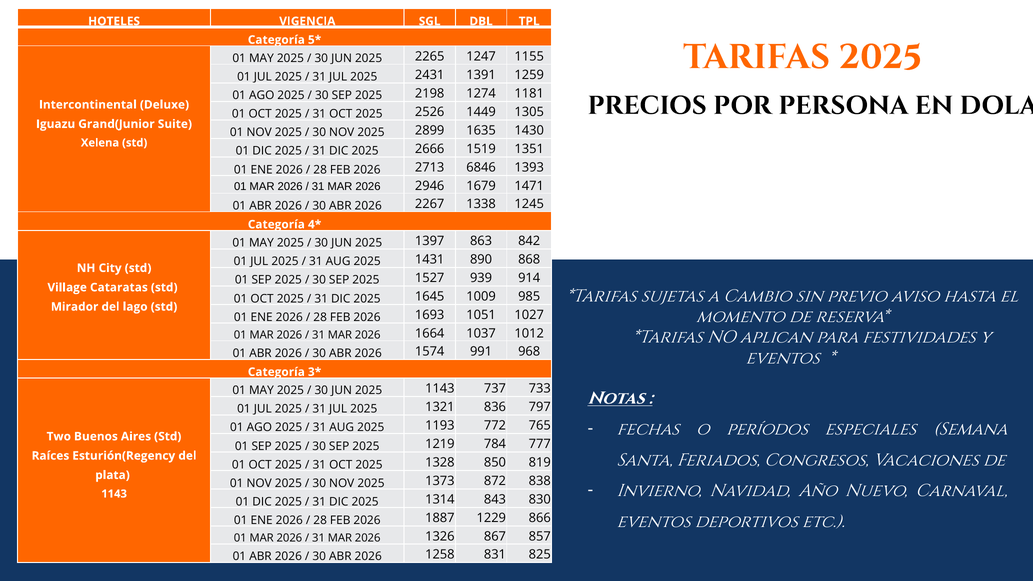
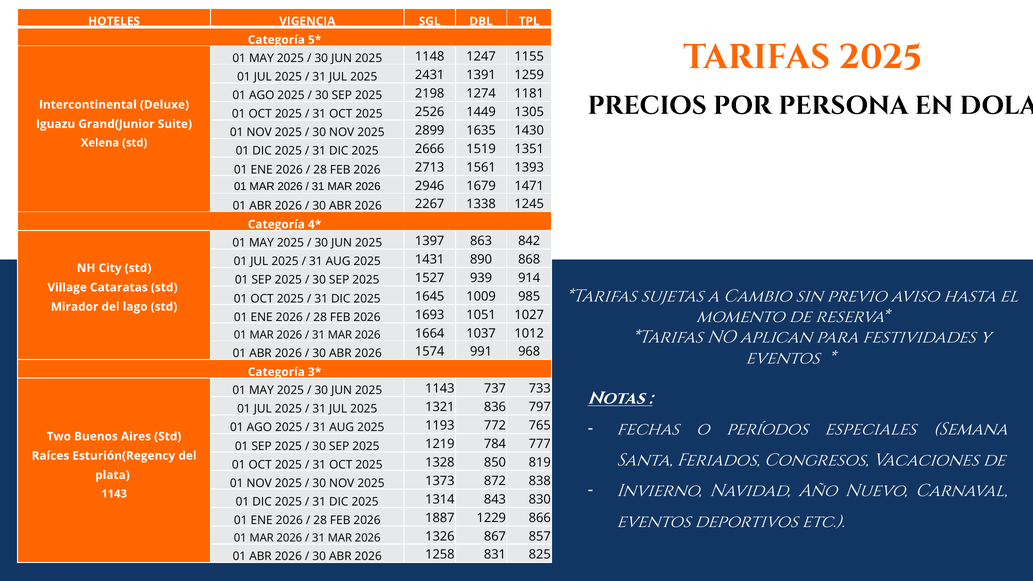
2265: 2265 -> 1148
6846: 6846 -> 1561
